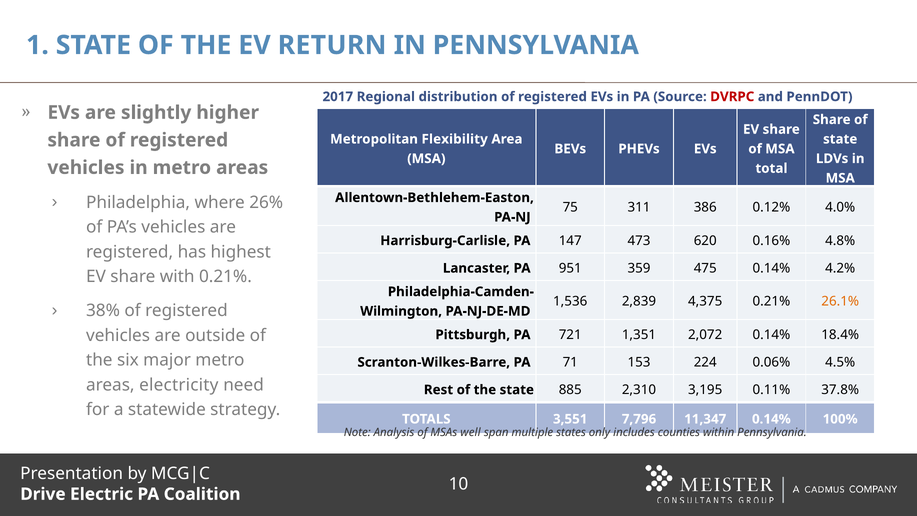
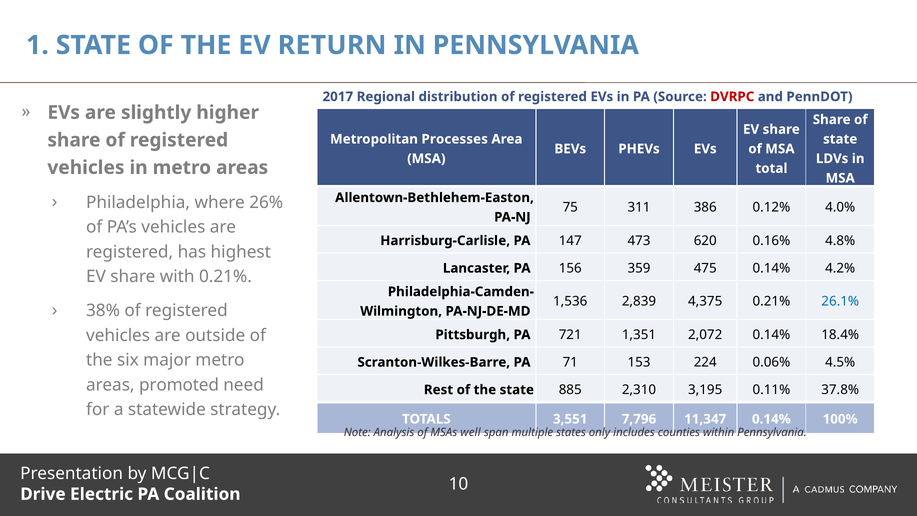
Flexibility: Flexibility -> Processes
951: 951 -> 156
26.1% colour: orange -> blue
electricity: electricity -> promoted
